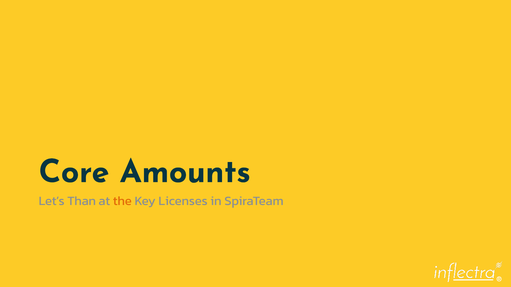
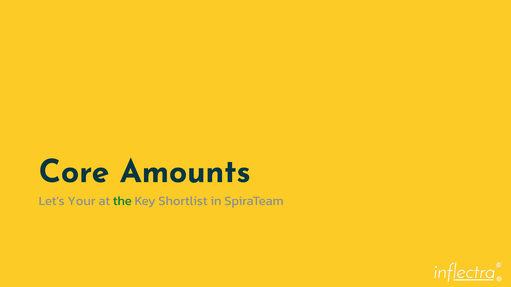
Than: Than -> Your
the colour: orange -> green
Licenses: Licenses -> Shortlist
